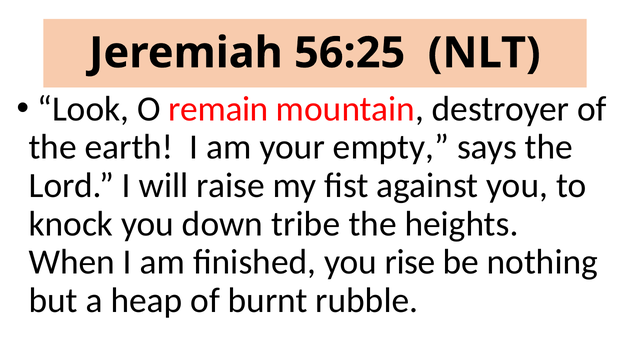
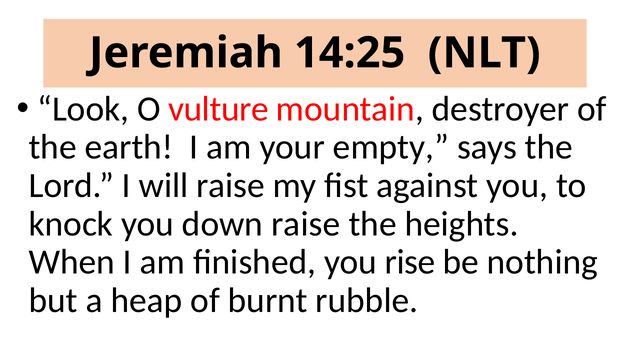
56:25: 56:25 -> 14:25
remain: remain -> vulture
down tribe: tribe -> raise
